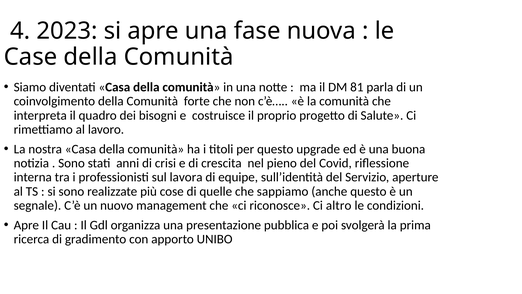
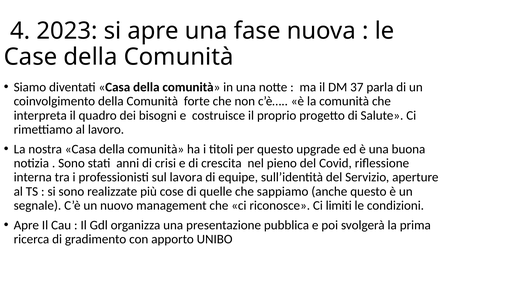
81: 81 -> 37
altro: altro -> limiti
